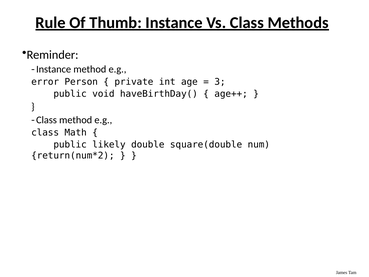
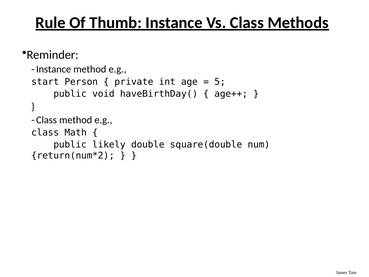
error: error -> start
3: 3 -> 5
